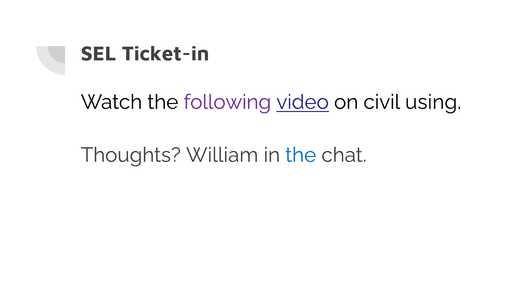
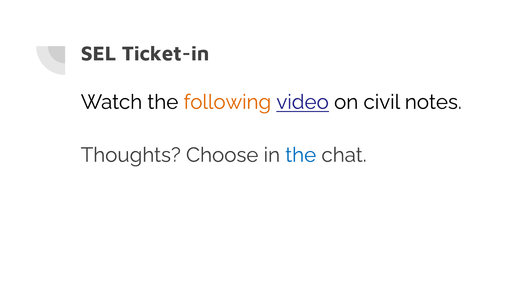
following colour: purple -> orange
using: using -> notes
William: William -> Choose
